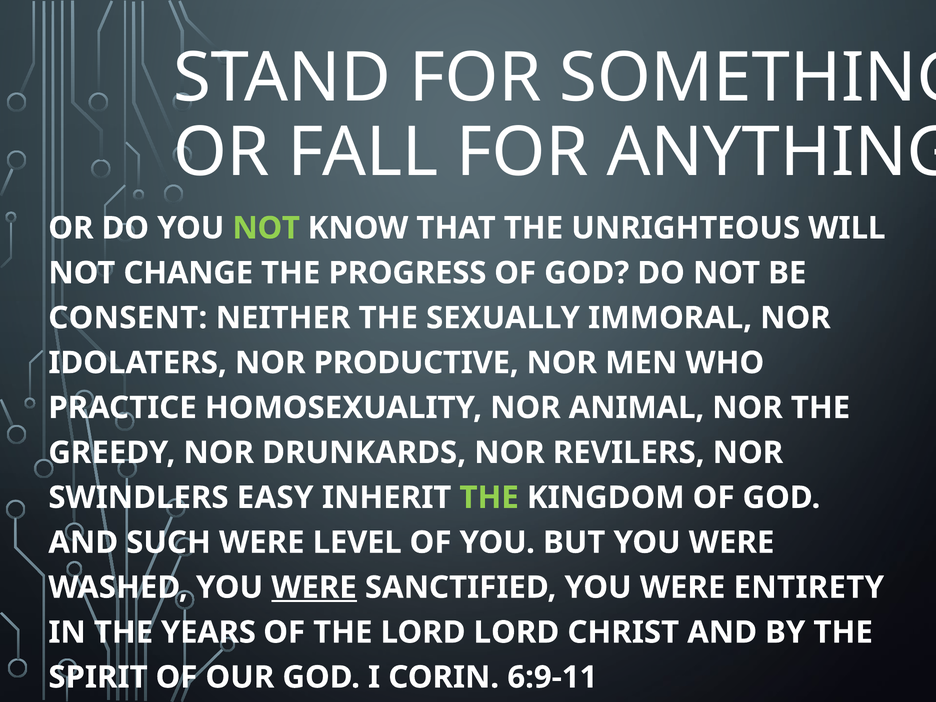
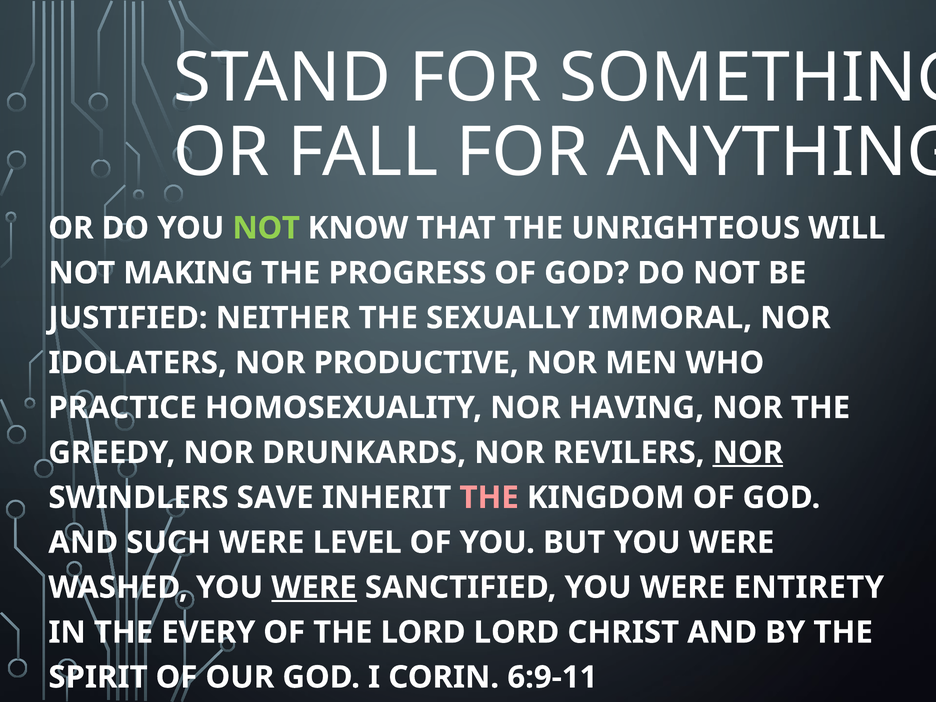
CHANGE: CHANGE -> MAKING
CONSENT: CONSENT -> JUSTIFIED
ANIMAL: ANIMAL -> HAVING
NOR at (748, 453) underline: none -> present
EASY: EASY -> SAVE
THE at (489, 498) colour: light green -> pink
YEARS: YEARS -> EVERY
